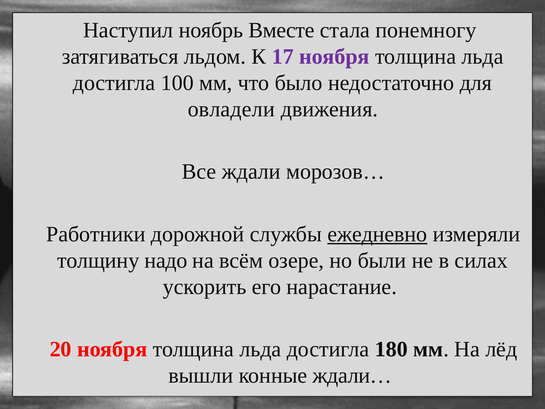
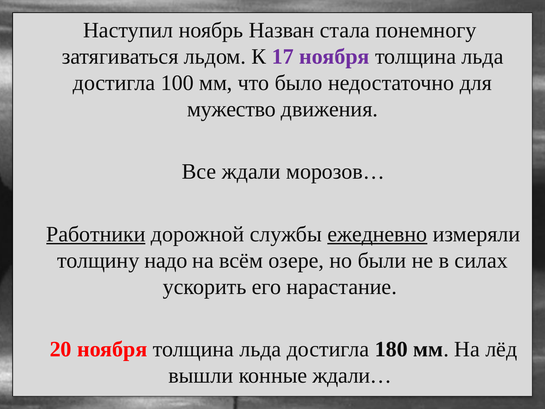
Вместе: Вместе -> Назван
овладели: овладели -> мужество
Работники underline: none -> present
